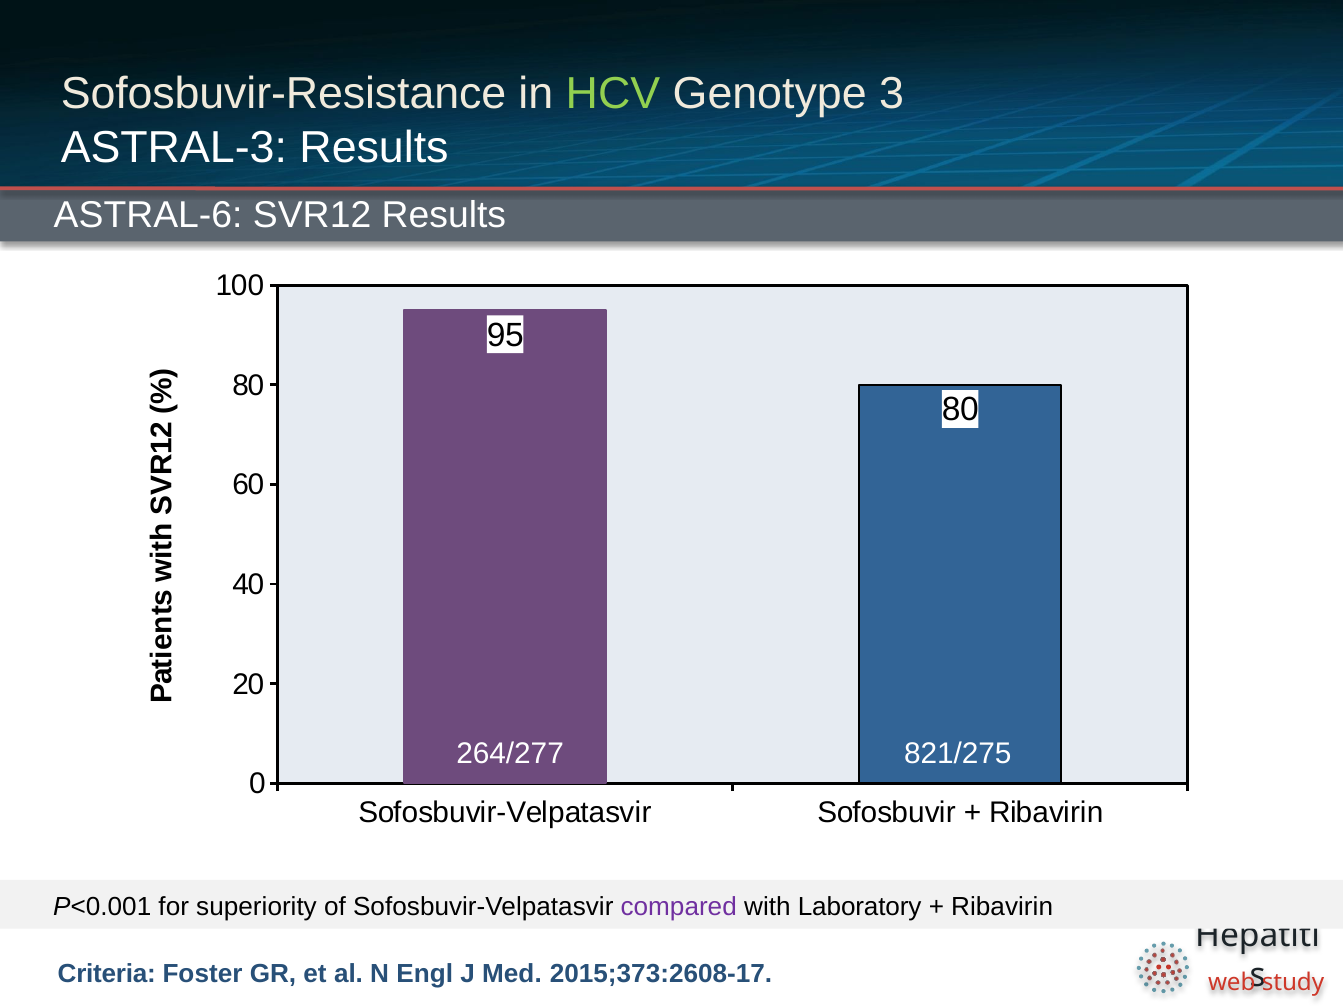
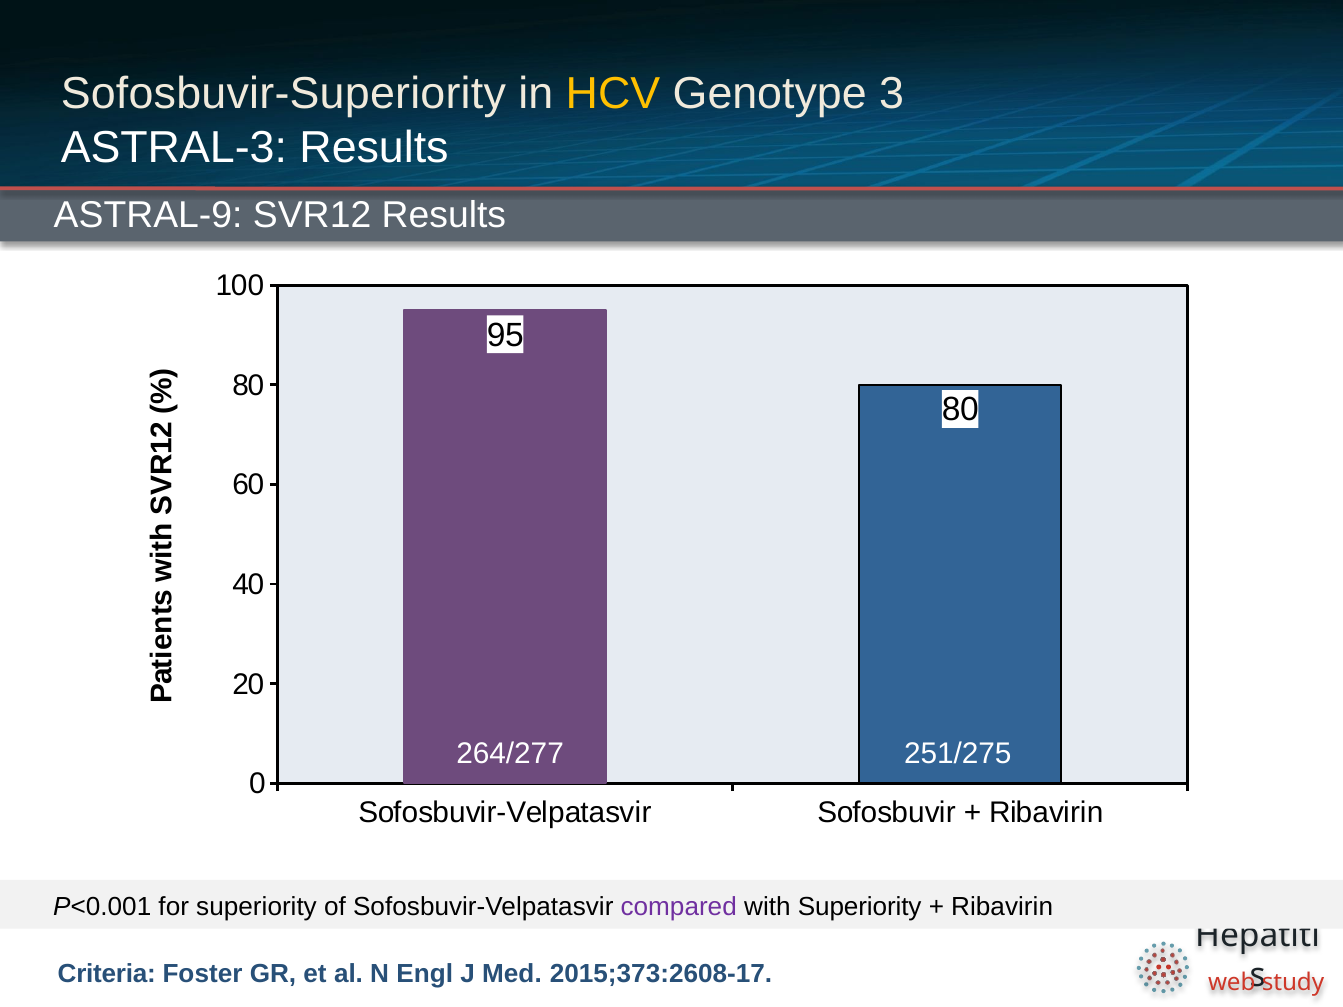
Sofosbuvir-Resistance: Sofosbuvir-Resistance -> Sofosbuvir-Superiority
HCV colour: light green -> yellow
ASTRAL-6: ASTRAL-6 -> ASTRAL-9
821/275: 821/275 -> 251/275
with Laboratory: Laboratory -> Superiority
